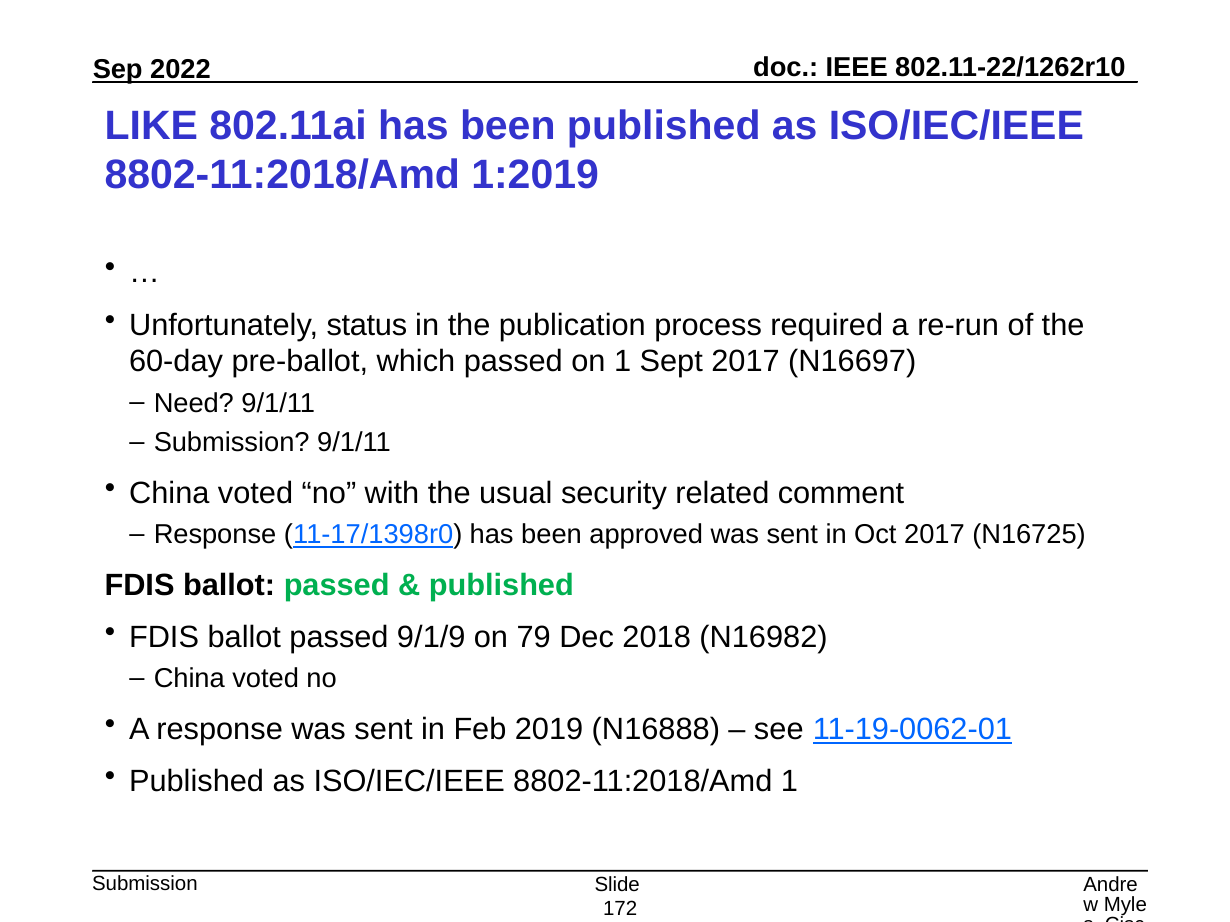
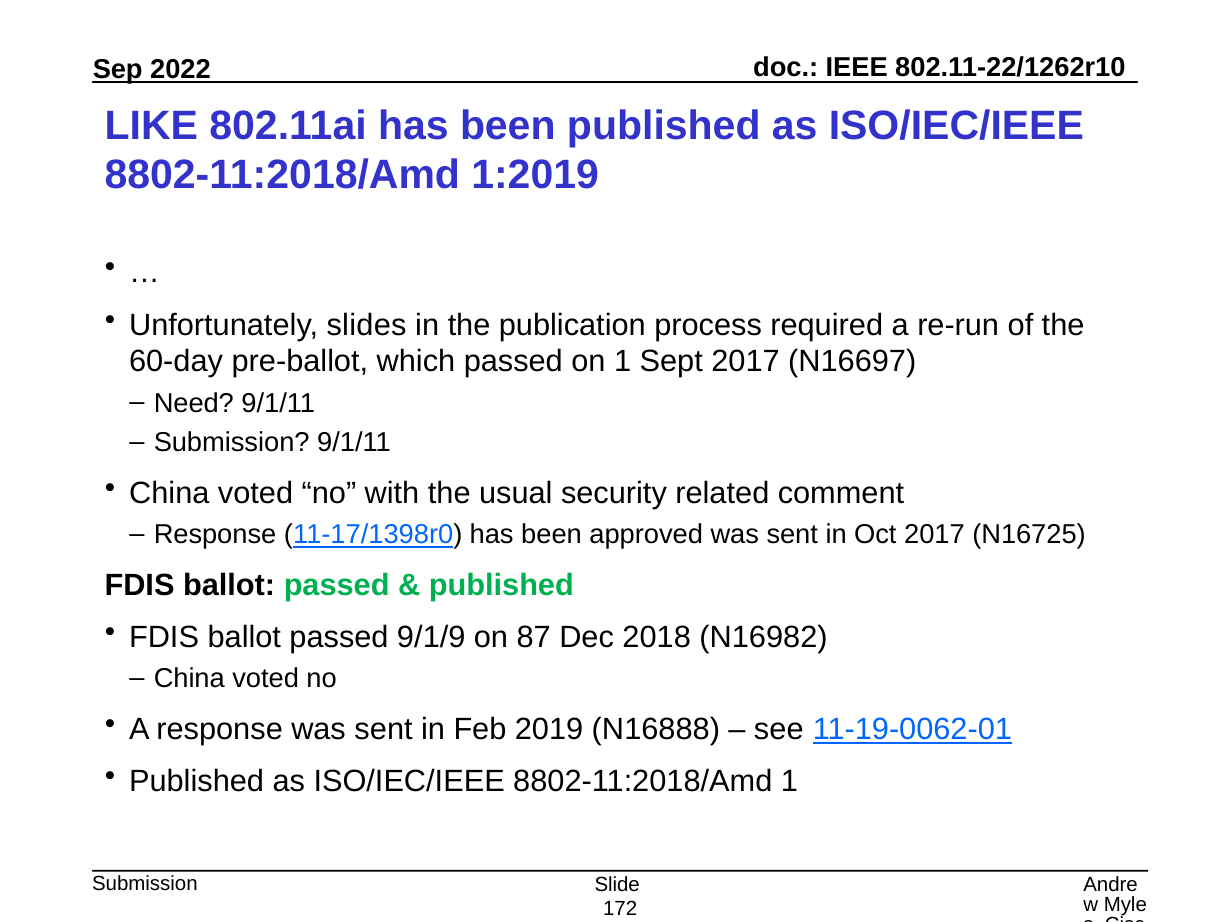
status: status -> slides
79: 79 -> 87
